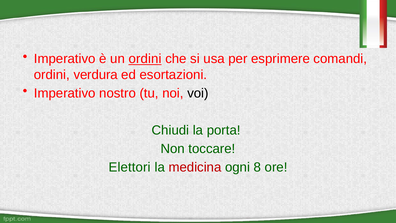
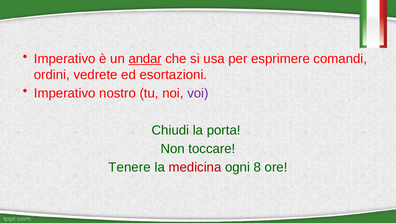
un ordini: ordini -> andar
verdura: verdura -> vedrete
voi colour: black -> purple
Elettori: Elettori -> Tenere
